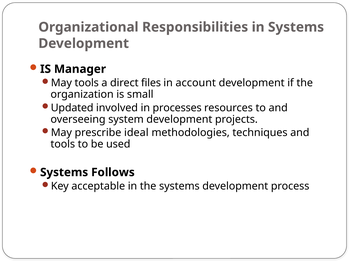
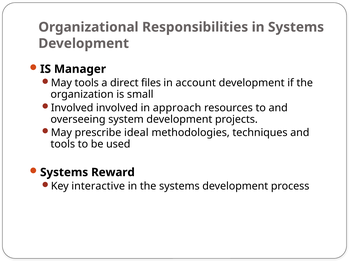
Updated at (72, 108): Updated -> Involved
processes: processes -> approach
Follows: Follows -> Reward
acceptable: acceptable -> interactive
